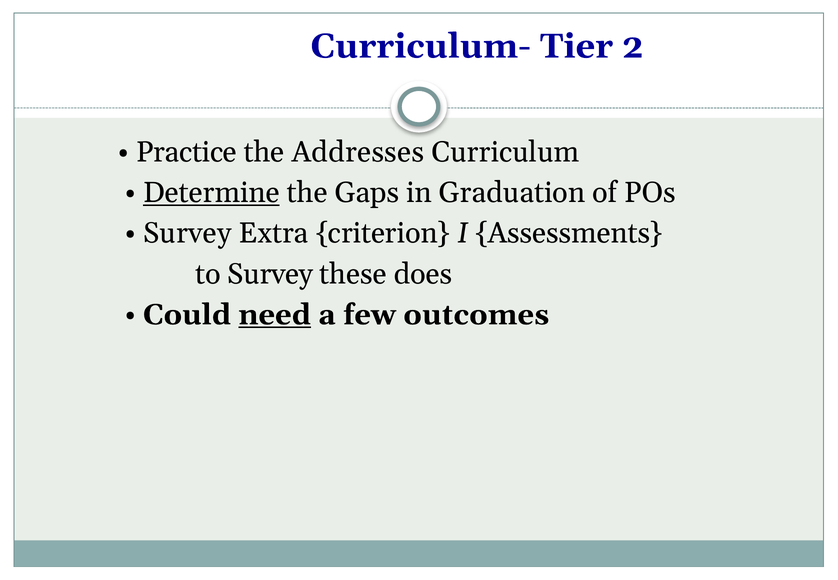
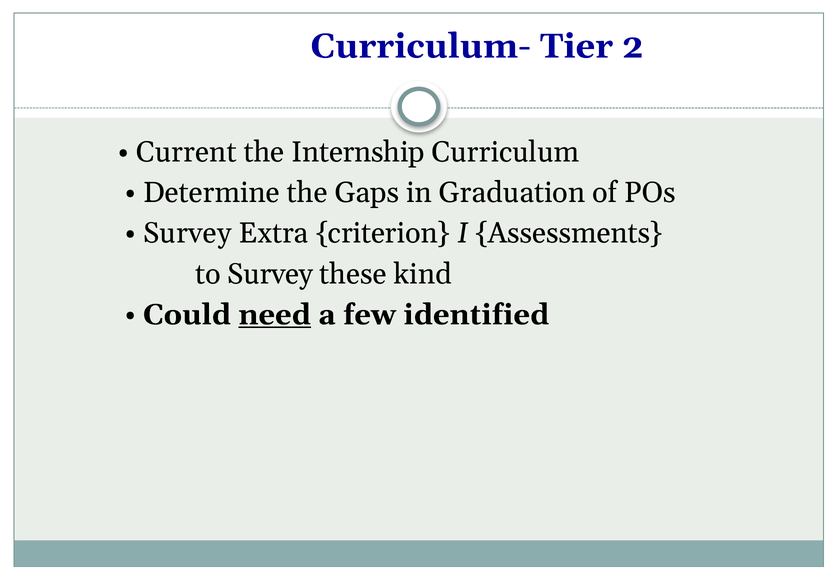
Practice: Practice -> Current
Addresses: Addresses -> Internship
Determine underline: present -> none
does: does -> kind
outcomes: outcomes -> identified
